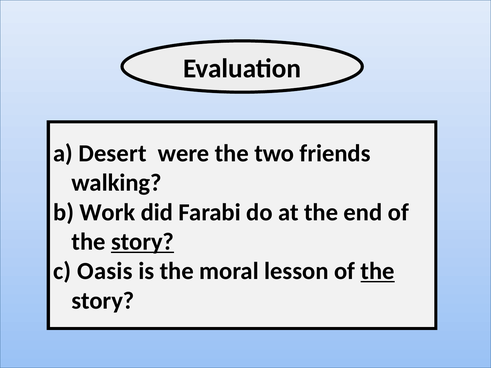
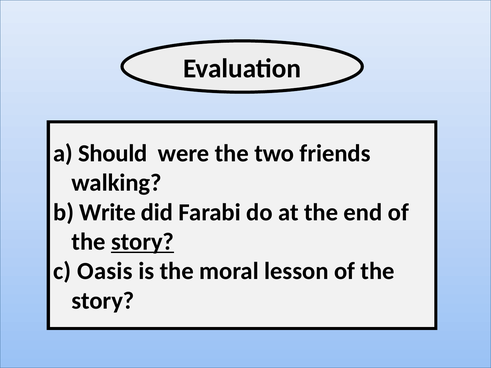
Desert: Desert -> Should
Work: Work -> Write
the at (378, 271) underline: present -> none
